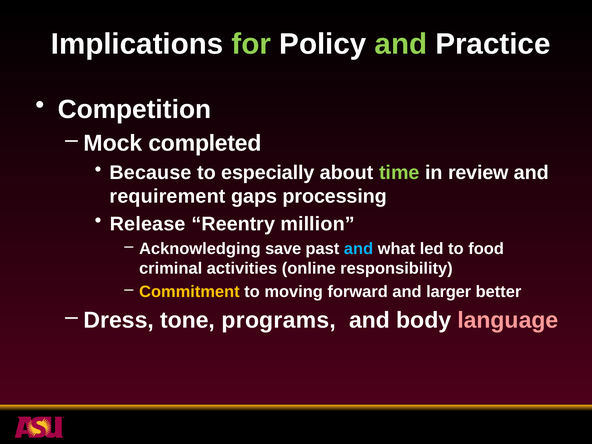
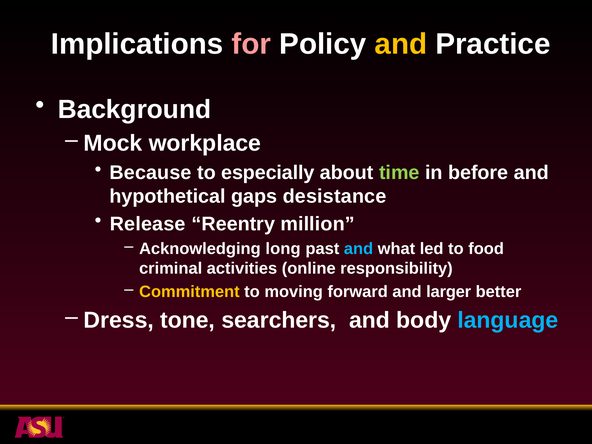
for colour: light green -> pink
and at (401, 44) colour: light green -> yellow
Competition: Competition -> Background
completed: completed -> workplace
review: review -> before
requirement: requirement -> hypothetical
processing: processing -> desistance
save: save -> long
programs: programs -> searchers
language colour: pink -> light blue
